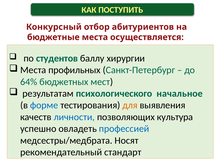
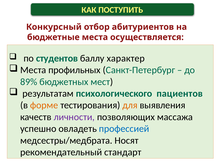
хирургии: хирургии -> характер
64%: 64% -> 89%
начальное: начальное -> пациентов
форме colour: blue -> orange
личности colour: blue -> purple
культура: культура -> массажа
